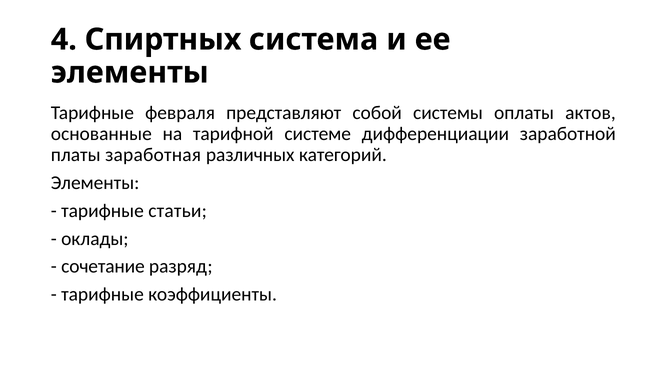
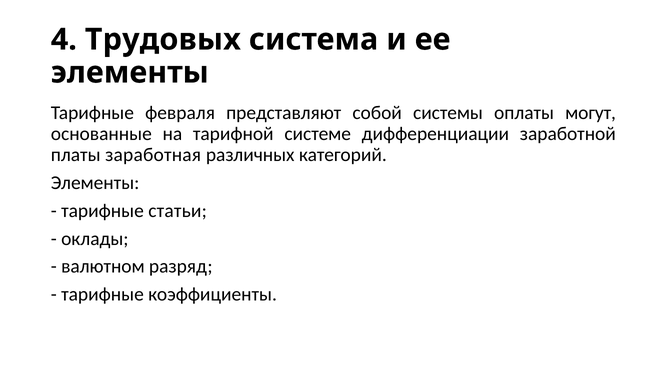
Спиртных: Спиртных -> Трудовых
актов: актов -> могут
сочетание: сочетание -> валютном
